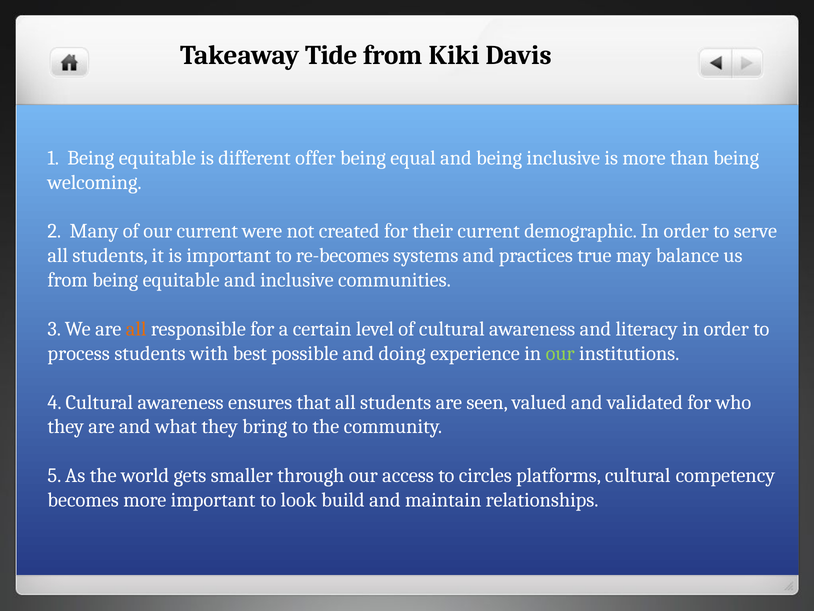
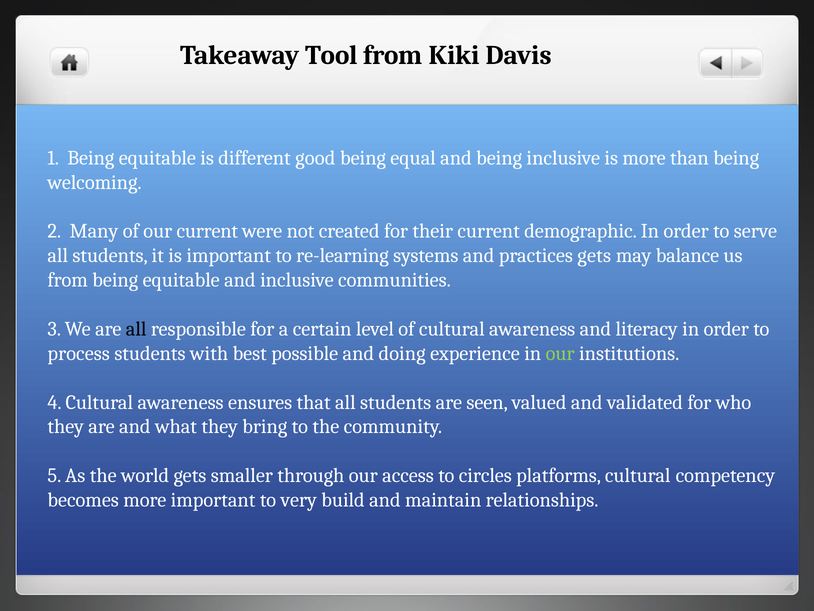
Tide: Tide -> Tool
offer: offer -> good
re-becomes: re-becomes -> re-learning
practices true: true -> gets
all at (136, 329) colour: orange -> black
look: look -> very
